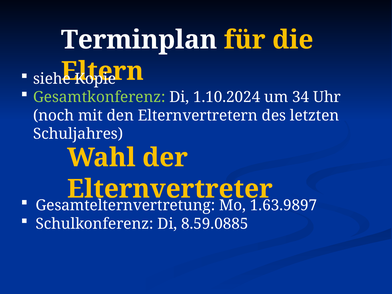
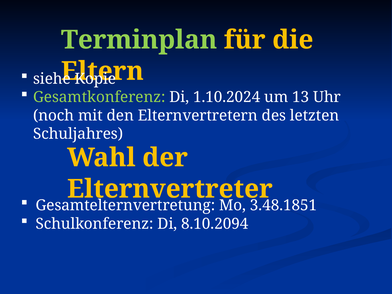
Terminplan colour: white -> light green
34: 34 -> 13
1.63.9897: 1.63.9897 -> 3.48.1851
8.59.0885: 8.59.0885 -> 8.10.2094
